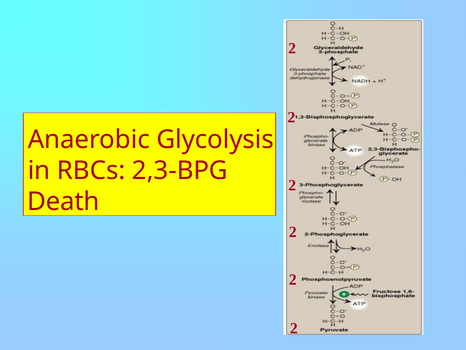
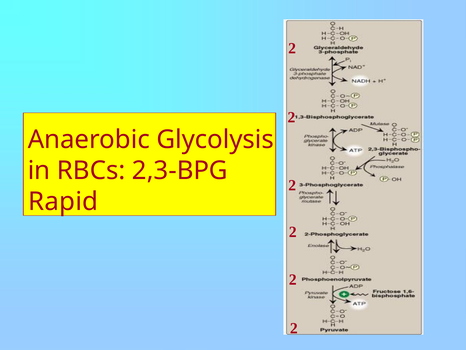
Death: Death -> Rapid
